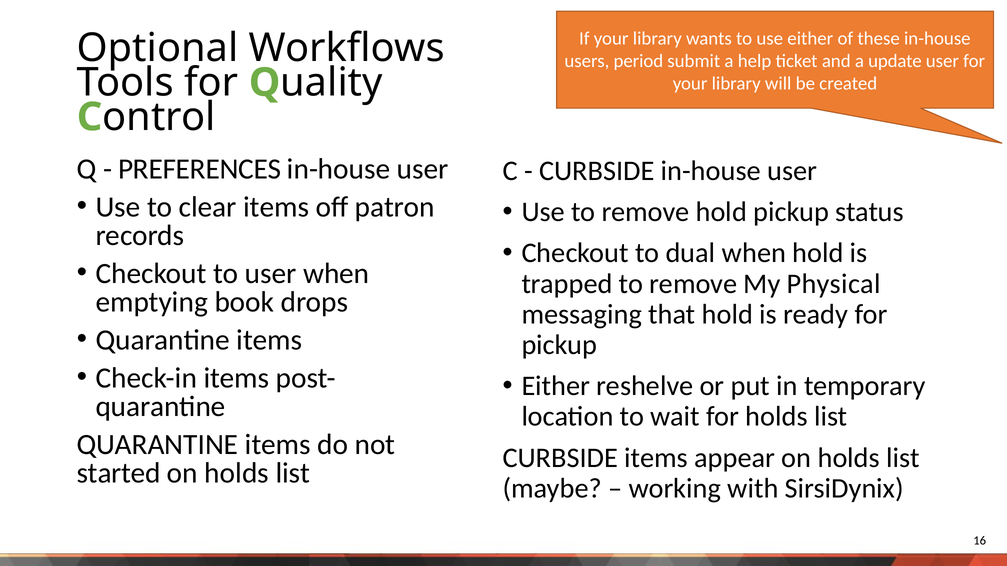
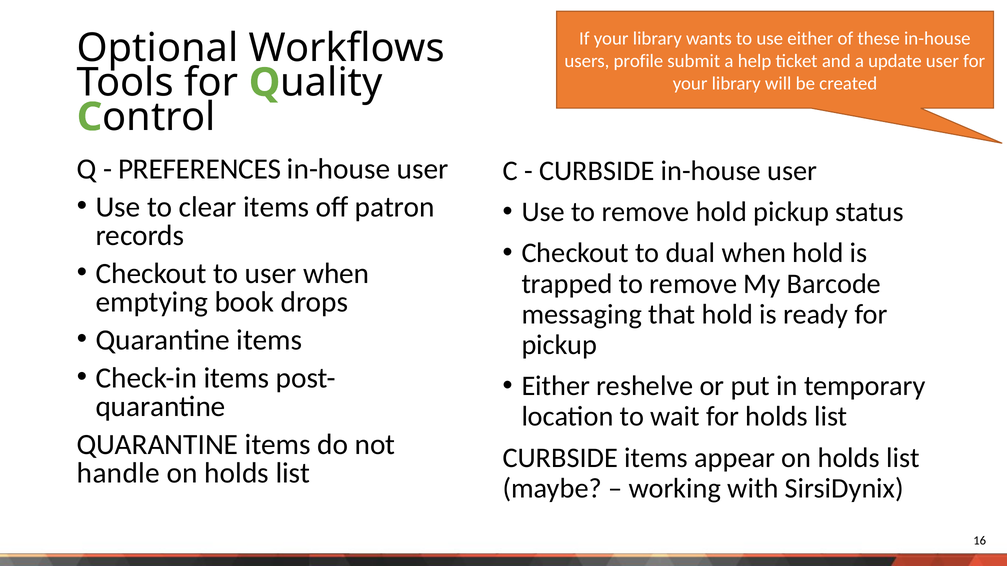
period: period -> profile
Physical: Physical -> Barcode
started: started -> handle
